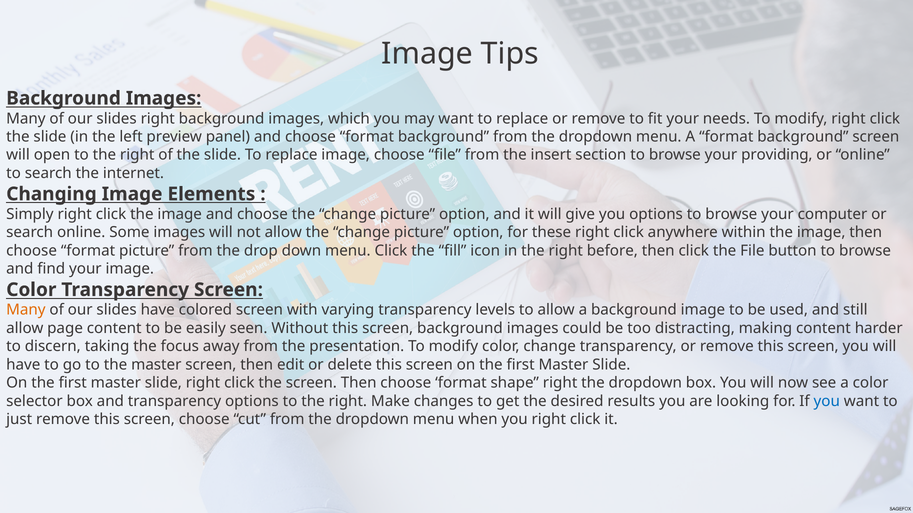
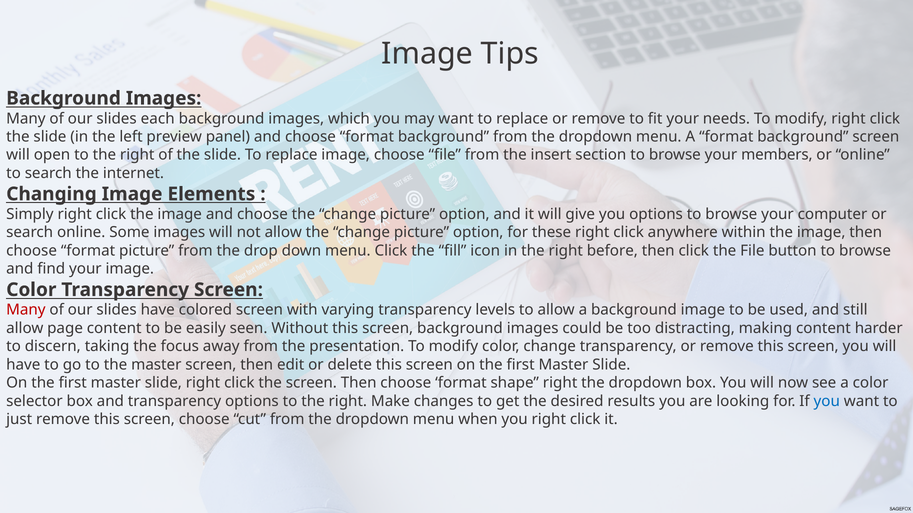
slides right: right -> each
providing: providing -> members
Many at (26, 310) colour: orange -> red
